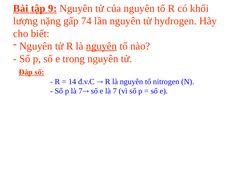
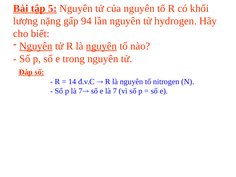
9: 9 -> 5
74: 74 -> 94
Nguyên at (36, 46) underline: none -> present
